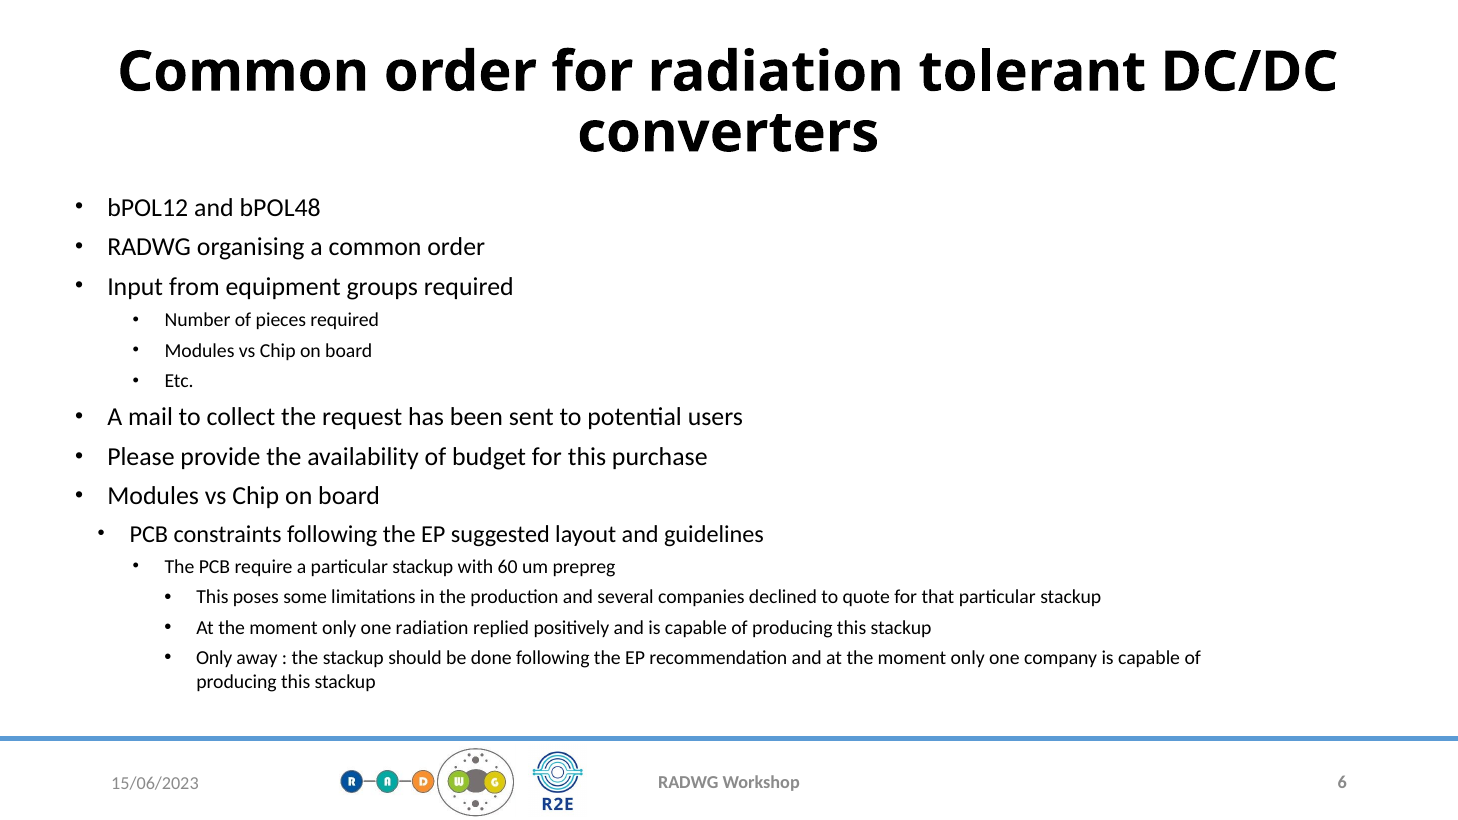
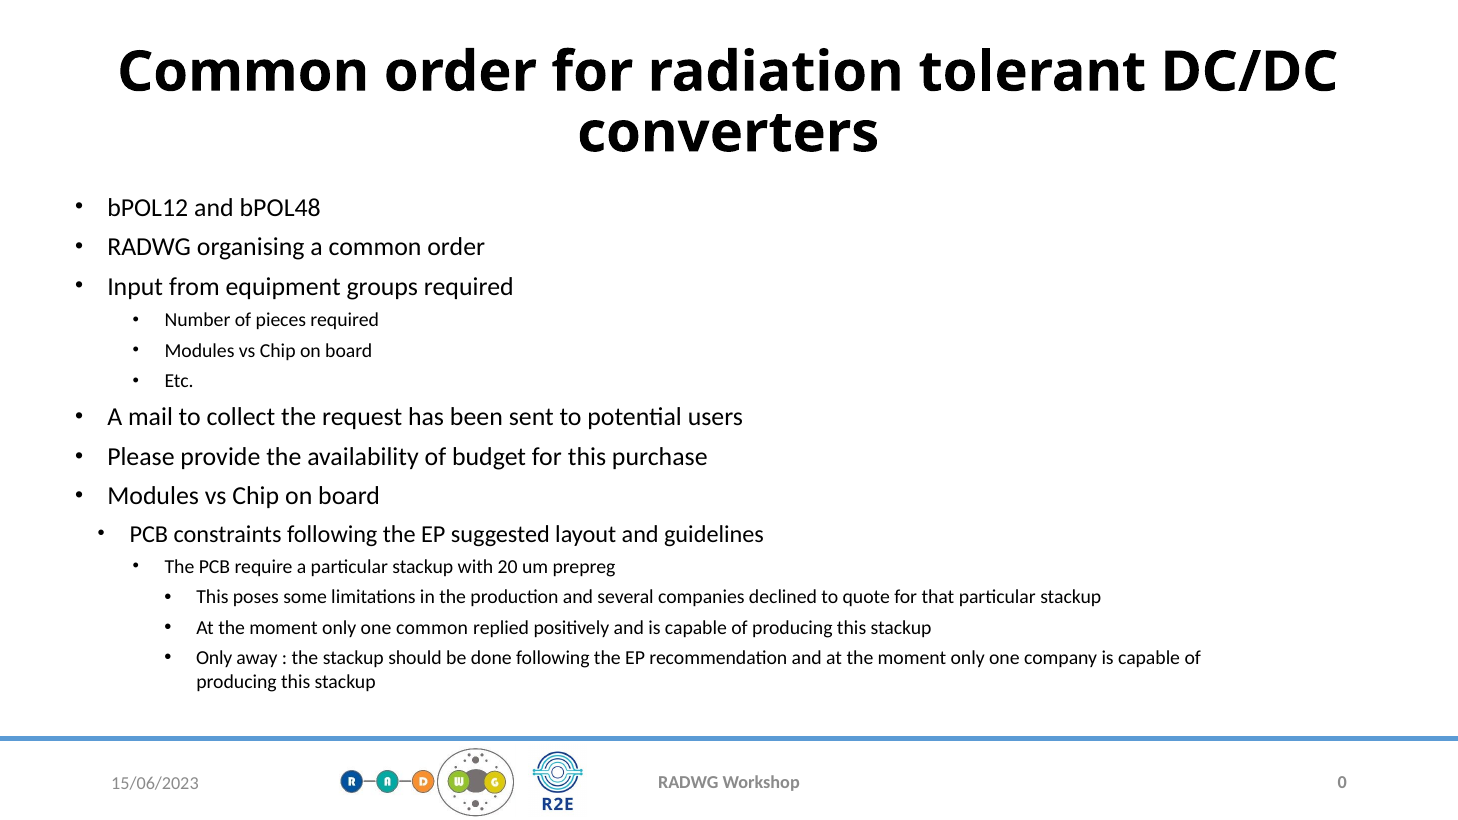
60: 60 -> 20
one radiation: radiation -> common
6: 6 -> 0
